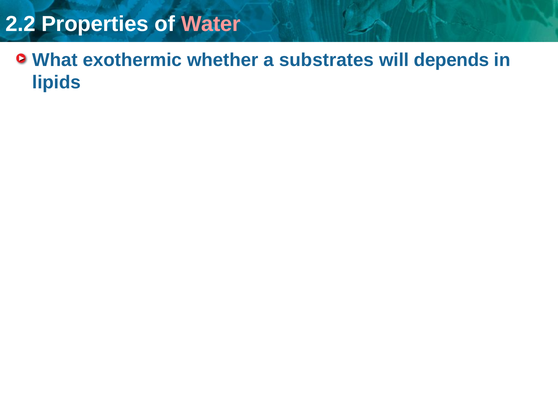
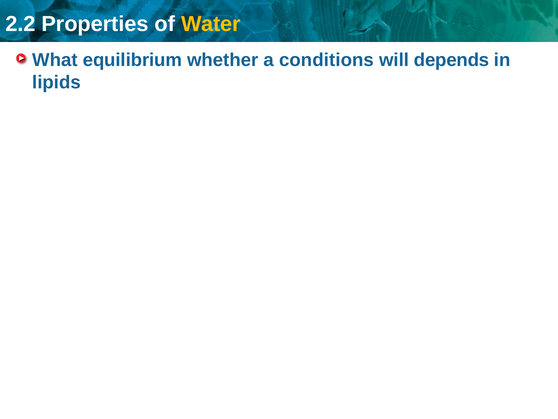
Water colour: pink -> yellow
exothermic: exothermic -> equilibrium
substrates: substrates -> conditions
